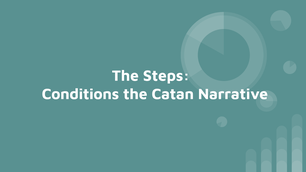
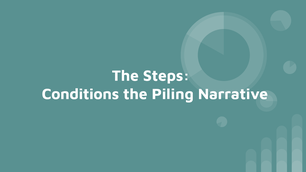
Catan: Catan -> Piling
